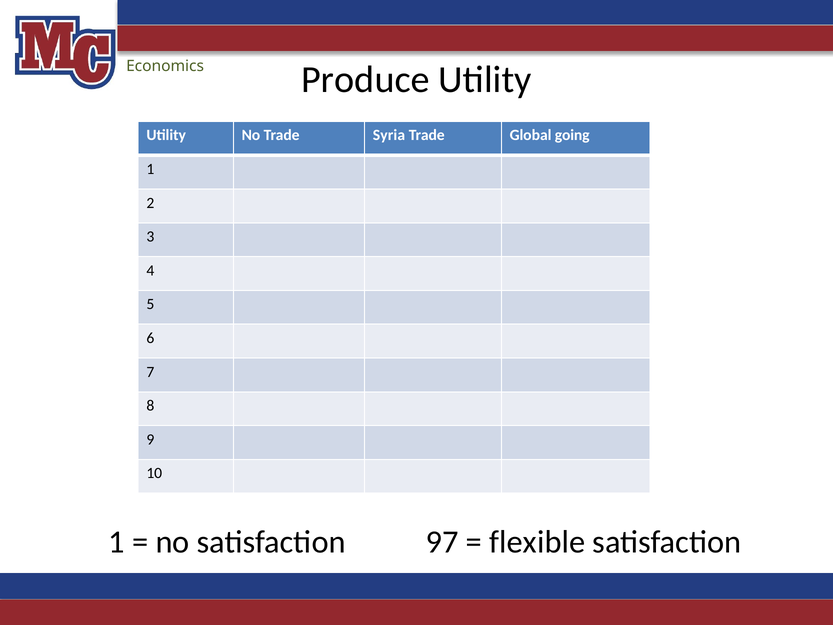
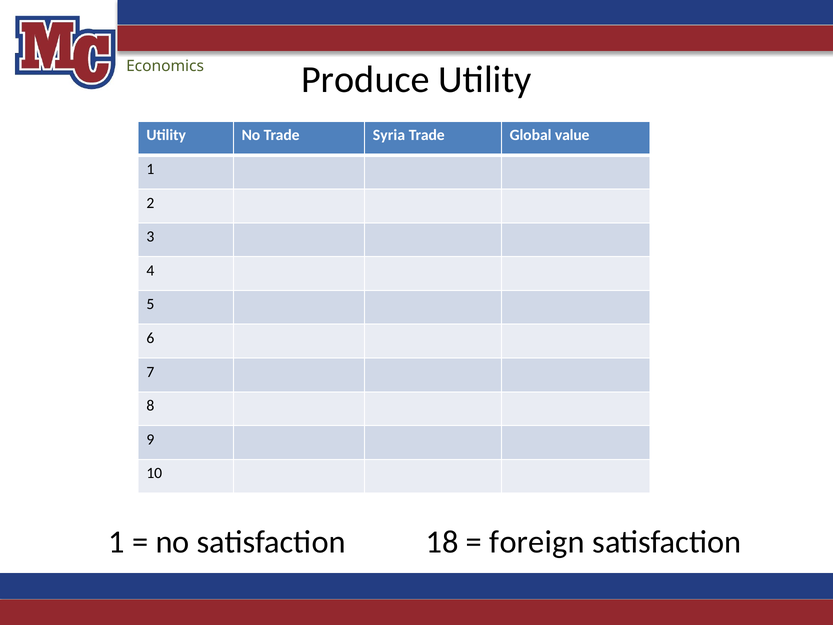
going: going -> value
97: 97 -> 18
flexible: flexible -> foreign
